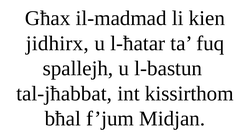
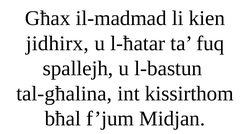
tal-jħabbat: tal-jħabbat -> tal-għalina
